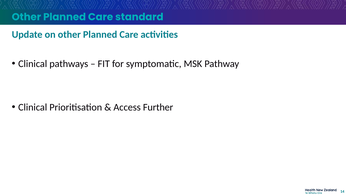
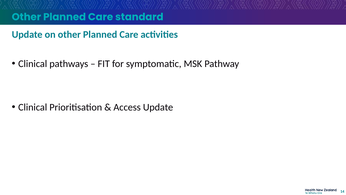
Access Further: Further -> Update
